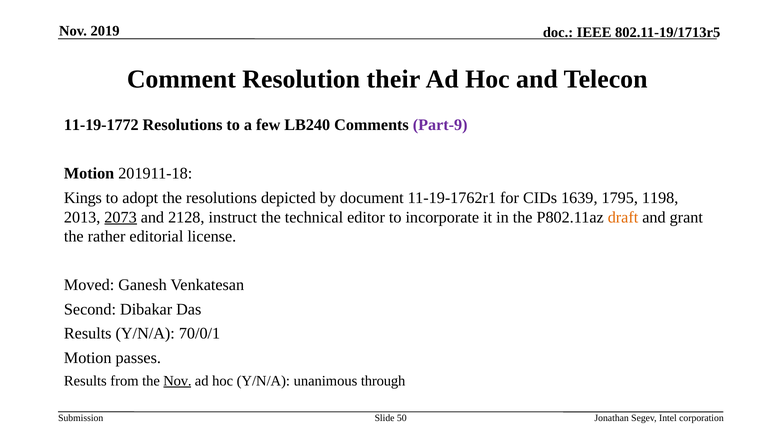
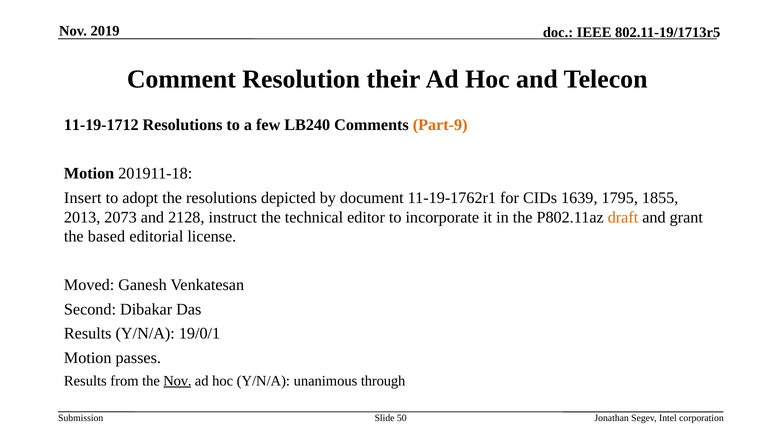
11-19-1772: 11-19-1772 -> 11-19-1712
Part-9 colour: purple -> orange
Kings: Kings -> Insert
1198: 1198 -> 1855
2073 underline: present -> none
rather: rather -> based
70/0/1: 70/0/1 -> 19/0/1
